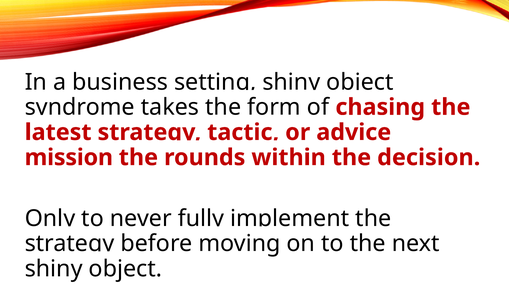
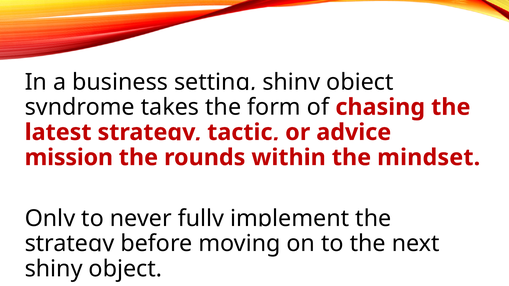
decision: decision -> mindset
